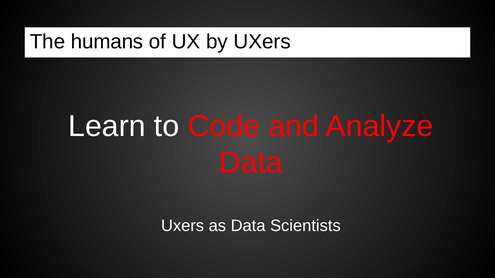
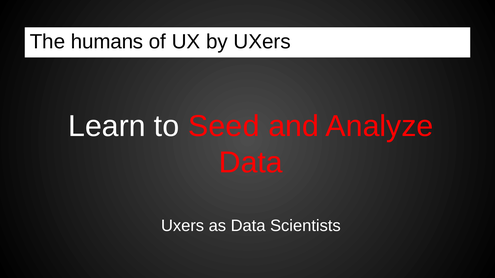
Code: Code -> Seed
